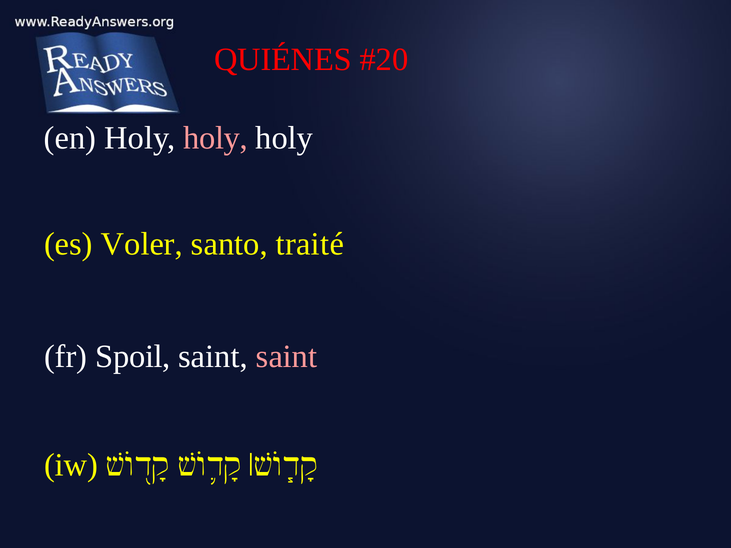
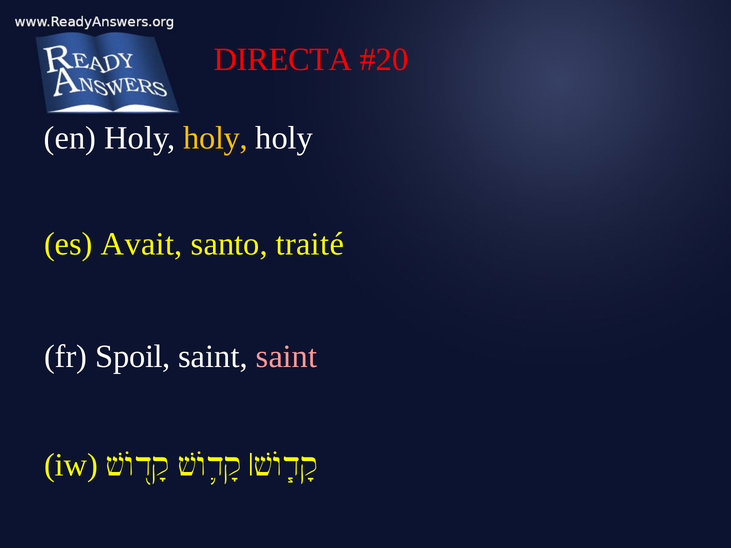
QUIÉNES: QUIÉNES -> DIRECTA
holy at (216, 138) colour: pink -> yellow
Voler: Voler -> Avait
